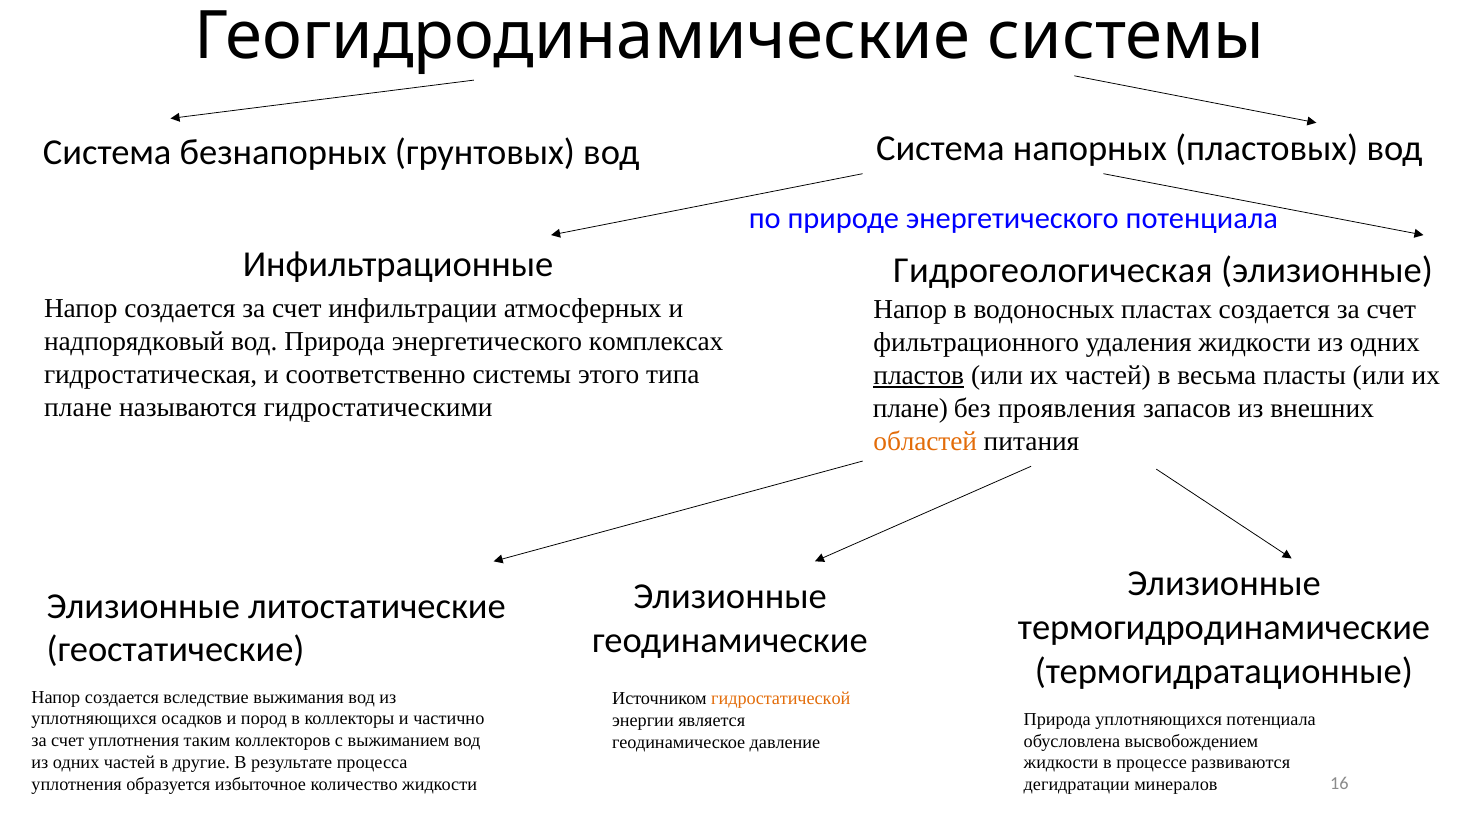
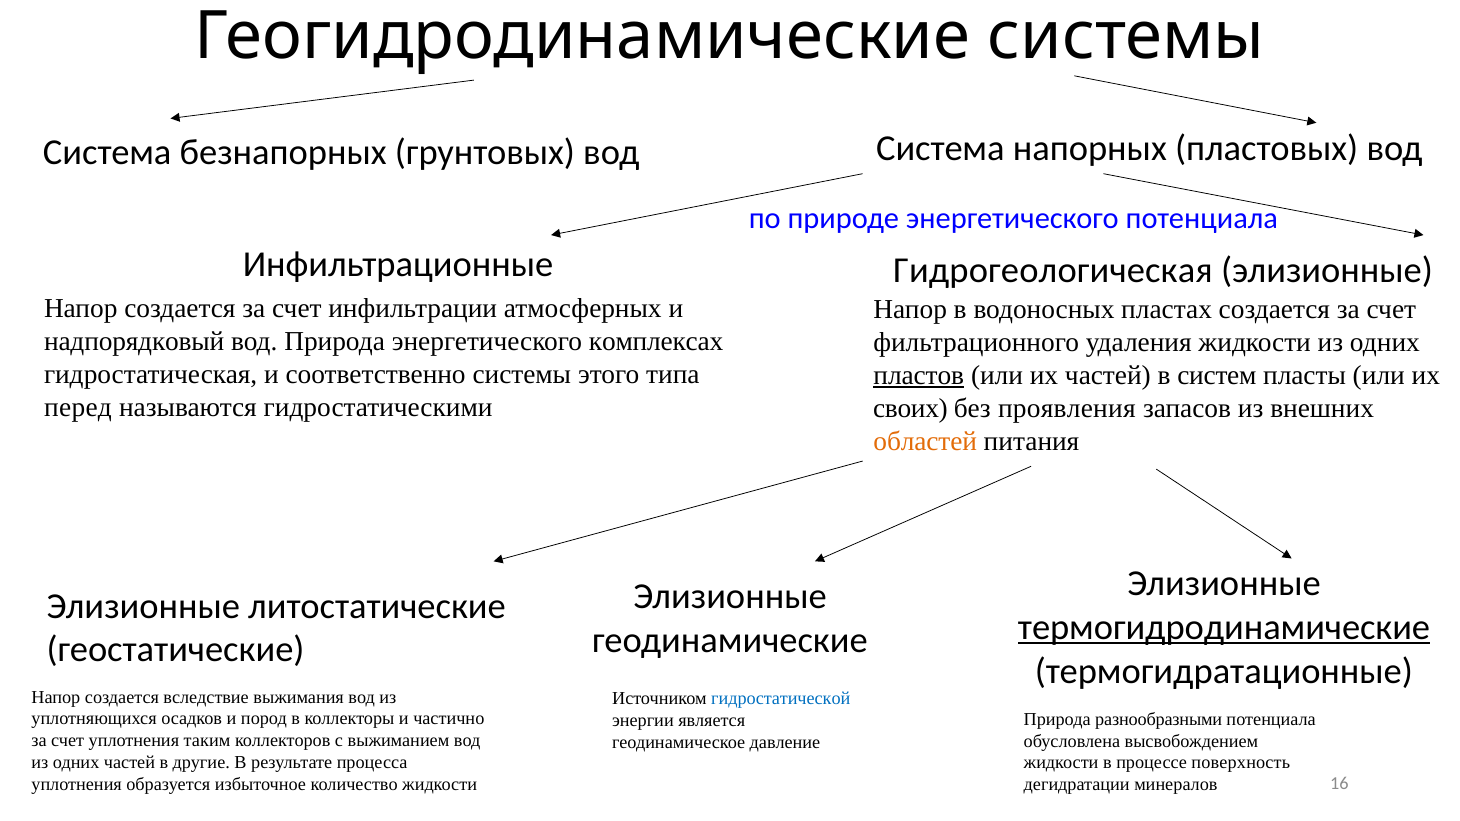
весьма: весьма -> систем
плане at (78, 407): плане -> перед
плане at (910, 408): плане -> своих
термогидродинамические underline: none -> present
гидростатической colour: orange -> blue
Природа уплотняющихся: уплотняющихся -> разнообразными
развиваются: развиваются -> поверхность
